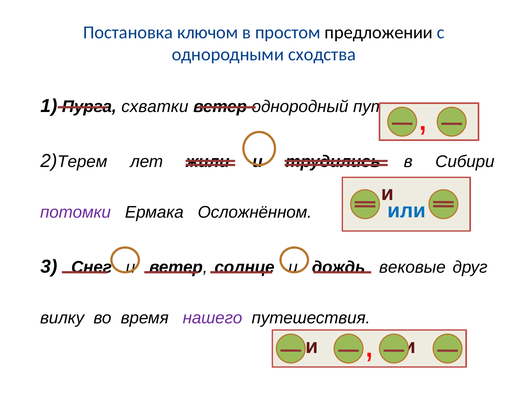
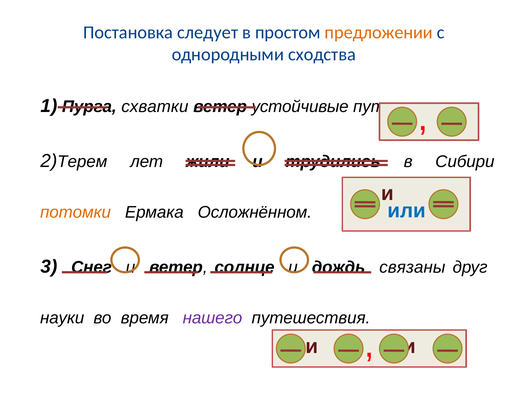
ключом: ключом -> следует
предложении colour: black -> orange
однородный: однородный -> устойчивые
потомки colour: purple -> orange
вековые: вековые -> связаны
вилку: вилку -> науки
